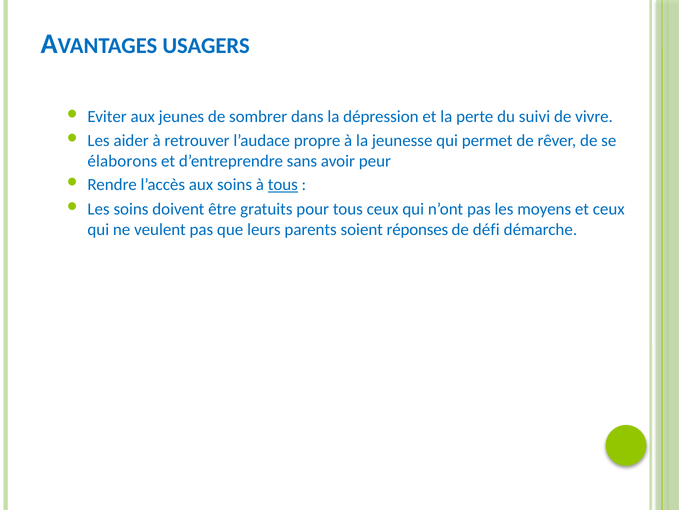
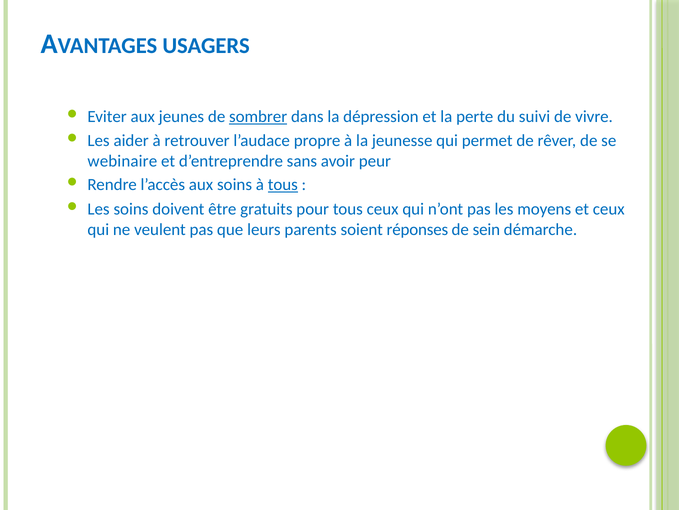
sombrer underline: none -> present
élaborons: élaborons -> webinaire
défi: défi -> sein
